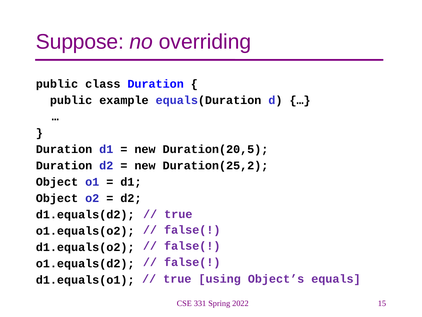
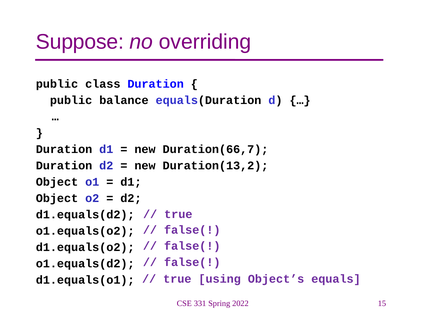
example: example -> balance
Duration(20,5: Duration(20,5 -> Duration(66,7
Duration(25,2: Duration(25,2 -> Duration(13,2
